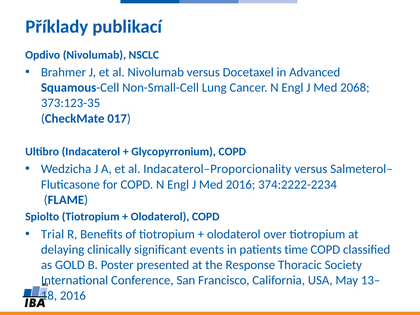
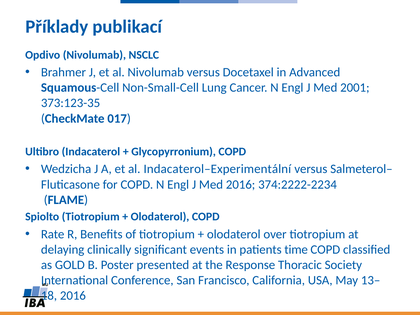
2068: 2068 -> 2001
Indacaterol–Proporcionality: Indacaterol–Proporcionality -> Indacaterol–Experimentální
Trial: Trial -> Rate
